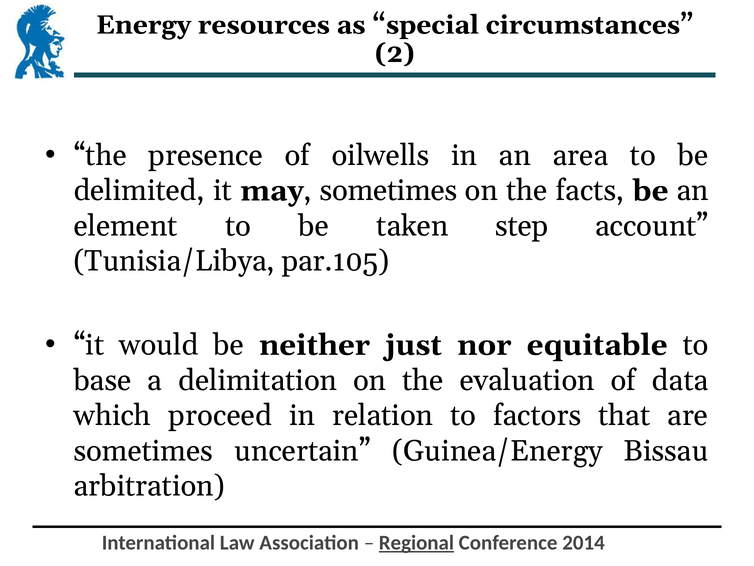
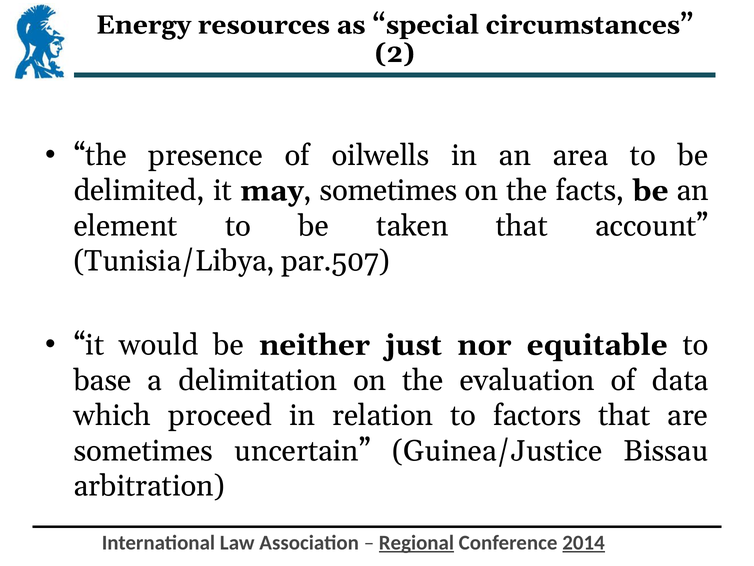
taken step: step -> that
par.105: par.105 -> par.507
Guinea/Energy: Guinea/Energy -> Guinea/Justice
2014 underline: none -> present
